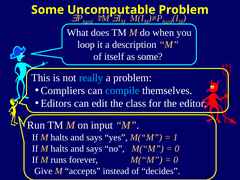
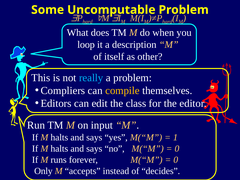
as some: some -> other
compile colour: light blue -> yellow
Give: Give -> Only
